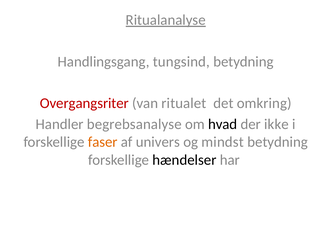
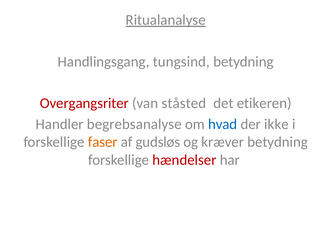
ritualet: ritualet -> ståsted
omkring: omkring -> etikeren
hvad colour: black -> blue
univers: univers -> gudsløs
mindst: mindst -> kræver
hændelser colour: black -> red
